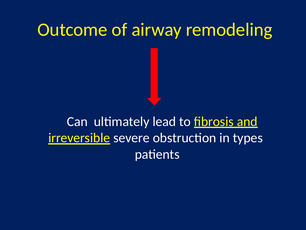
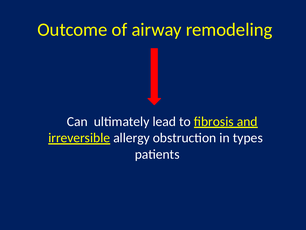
severe: severe -> allergy
